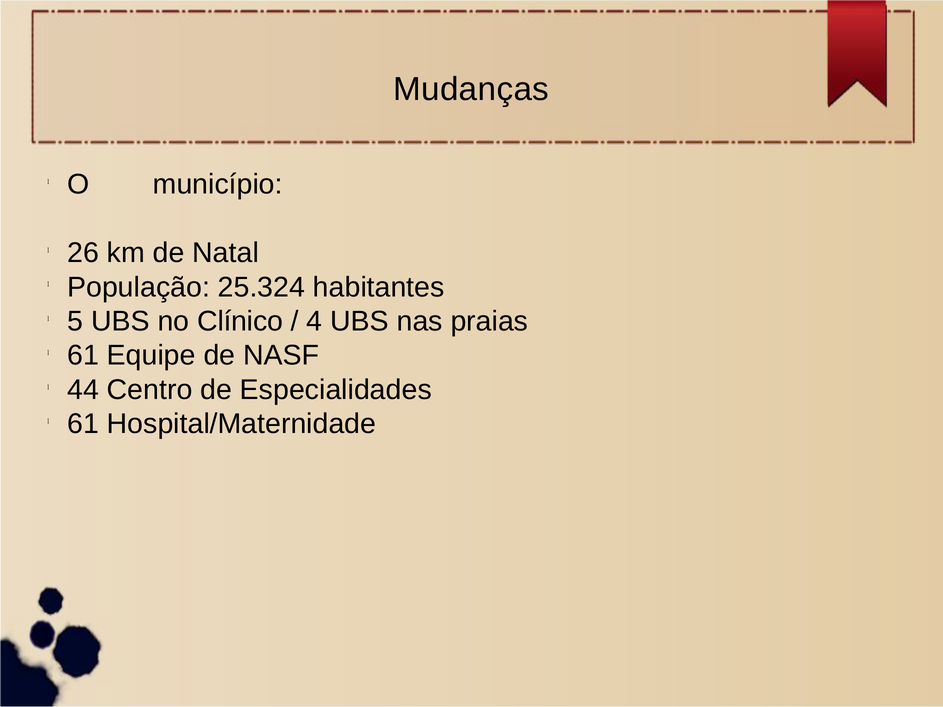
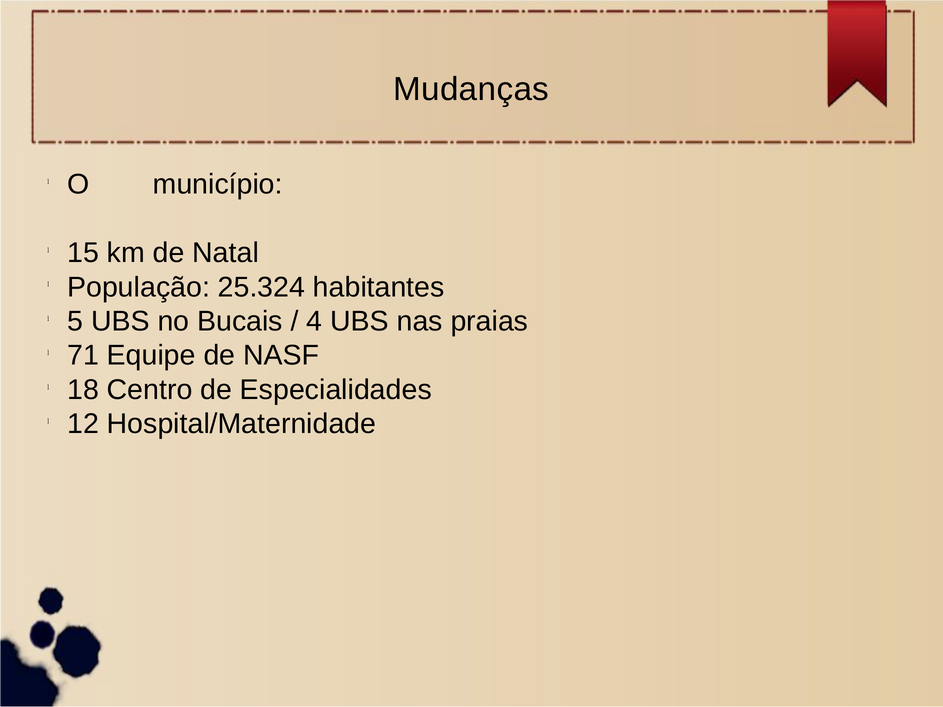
26: 26 -> 15
Clínico: Clínico -> Bucais
61 at (83, 356): 61 -> 71
44: 44 -> 18
61 at (83, 424): 61 -> 12
